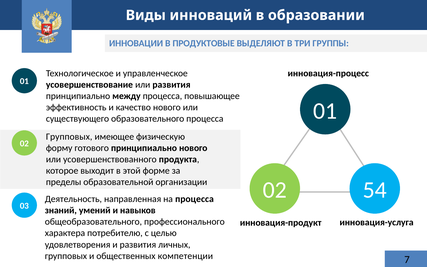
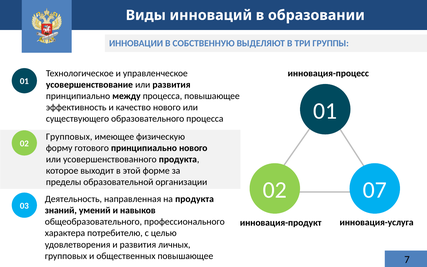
ПРОДУКТОВЫЕ: ПРОДУКТОВЫЕ -> СОБСТВЕННУЮ
54: 54 -> 07
на процесса: процесса -> продукта
общественных компетенции: компетенции -> повышающее
